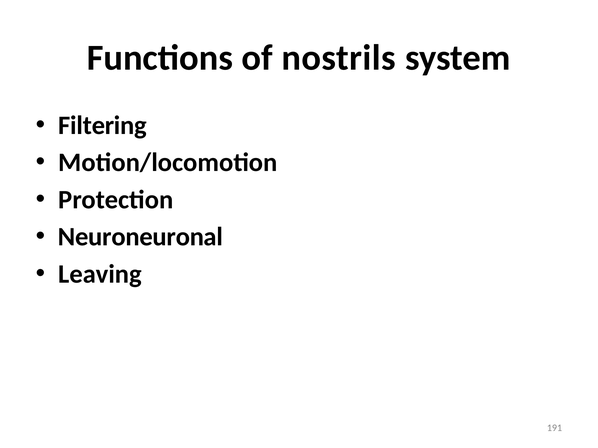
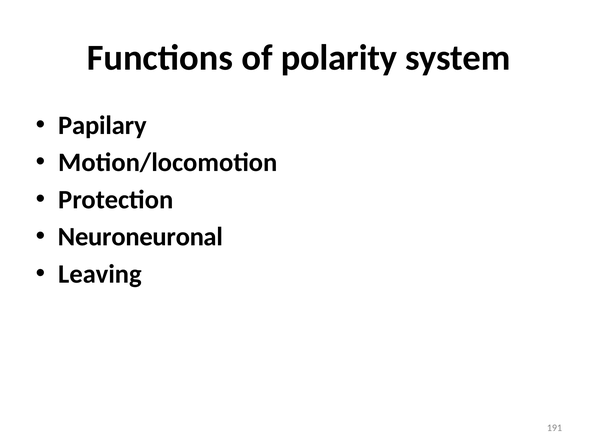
nostrils: nostrils -> polarity
Filtering: Filtering -> Papilary
